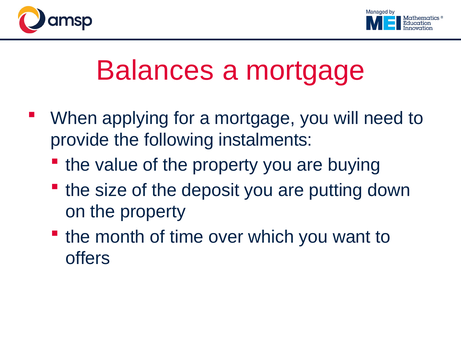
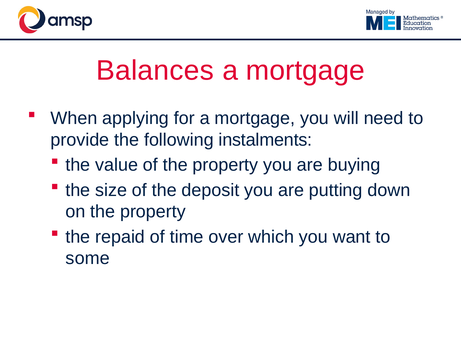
month: month -> repaid
offers: offers -> some
